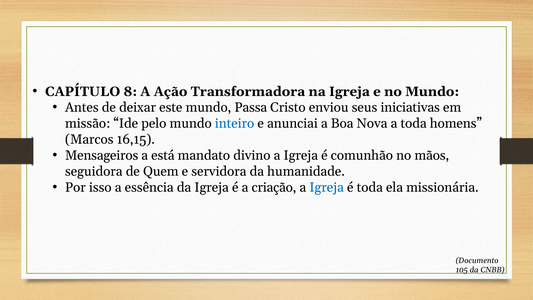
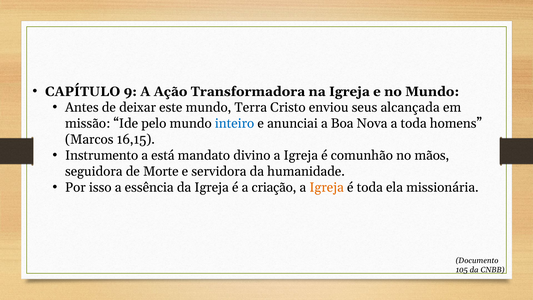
8: 8 -> 9
Passa: Passa -> Terra
iniciativas: iniciativas -> alcançada
Mensageiros: Mensageiros -> Instrumento
Quem: Quem -> Morte
Igreja at (327, 187) colour: blue -> orange
